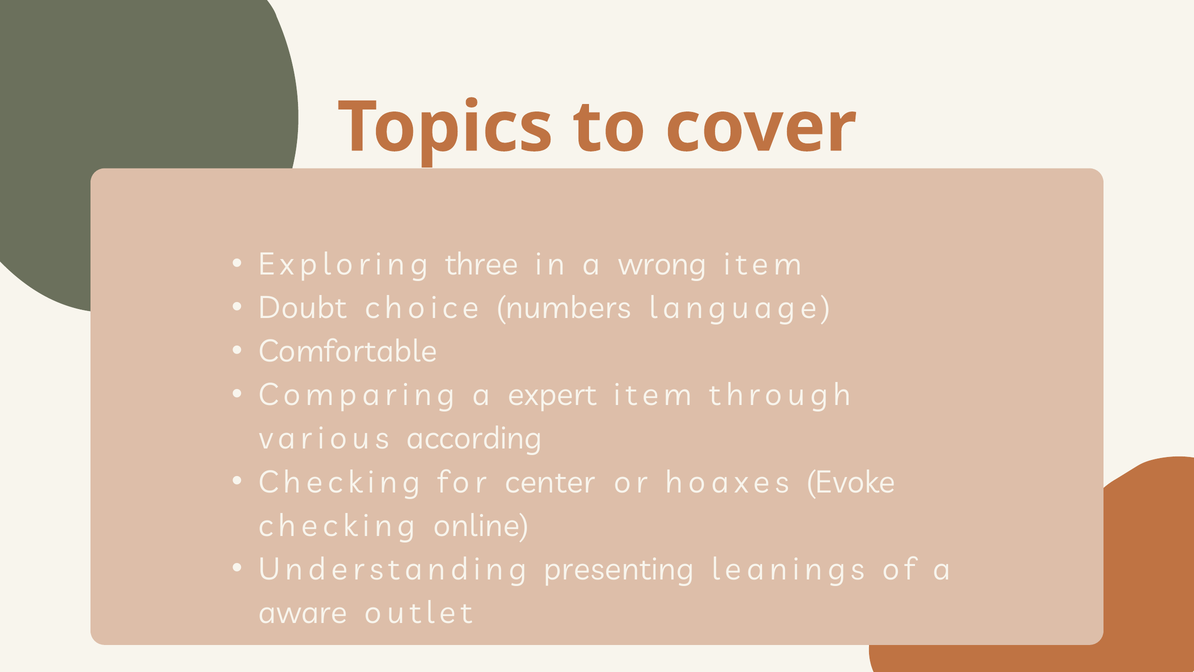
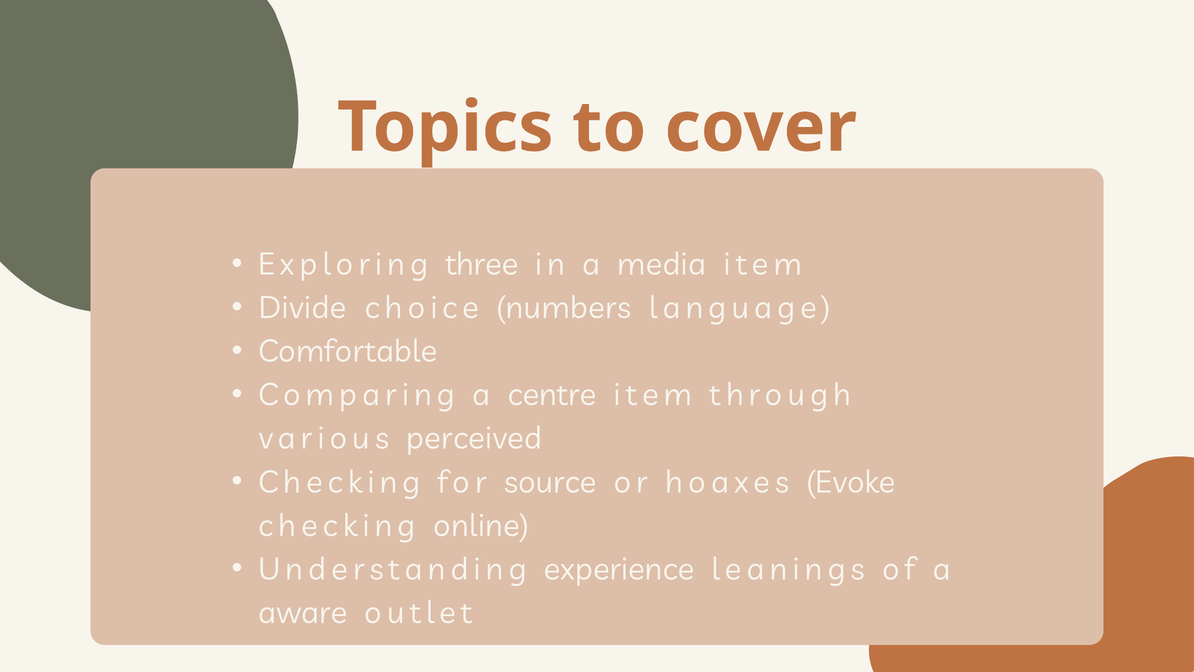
wrong: wrong -> media
Doubt: Doubt -> Divide
expert: expert -> centre
according: according -> perceived
center: center -> source
presenting: presenting -> experience
